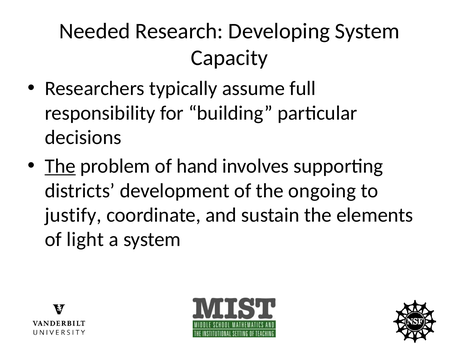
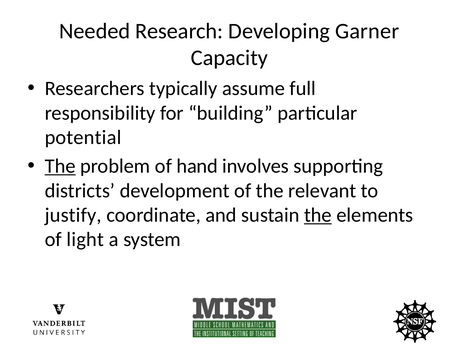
Developing System: System -> Garner
decisions: decisions -> potential
ongoing: ongoing -> relevant
the at (318, 215) underline: none -> present
